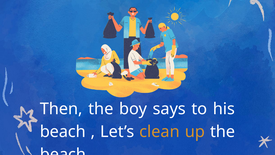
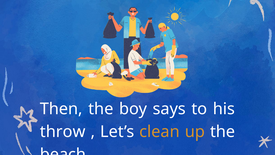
beach at (63, 131): beach -> throw
